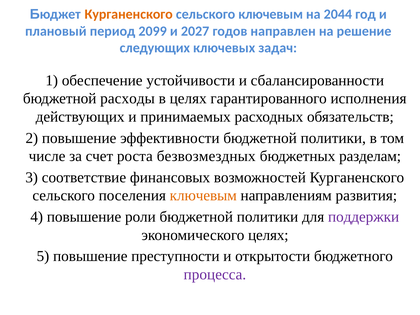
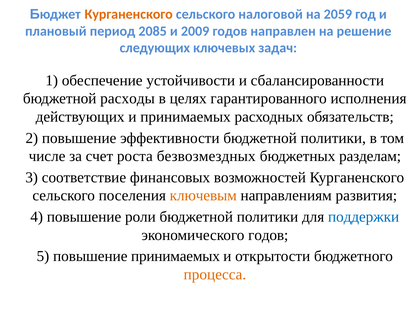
сельского ключевым: ключевым -> налоговой
2044: 2044 -> 2059
2099: 2099 -> 2085
2027: 2027 -> 2009
поддержки colour: purple -> blue
экономического целях: целях -> годов
повышение преступности: преступности -> принимаемых
процесса colour: purple -> orange
